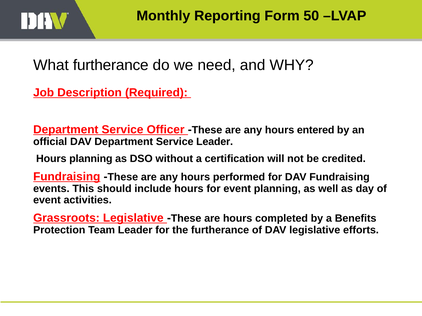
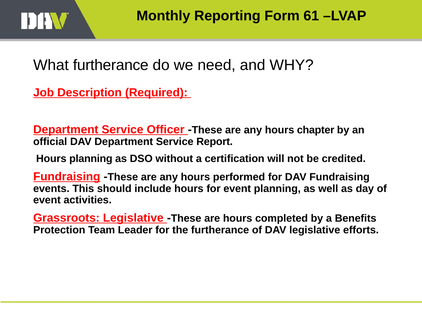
50: 50 -> 61
entered: entered -> chapter
Service Leader: Leader -> Report
